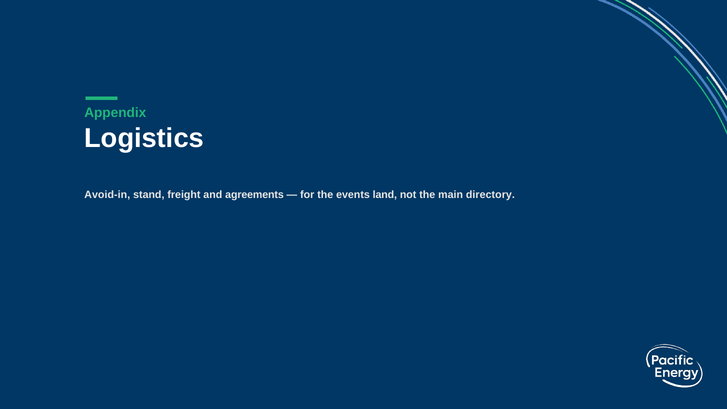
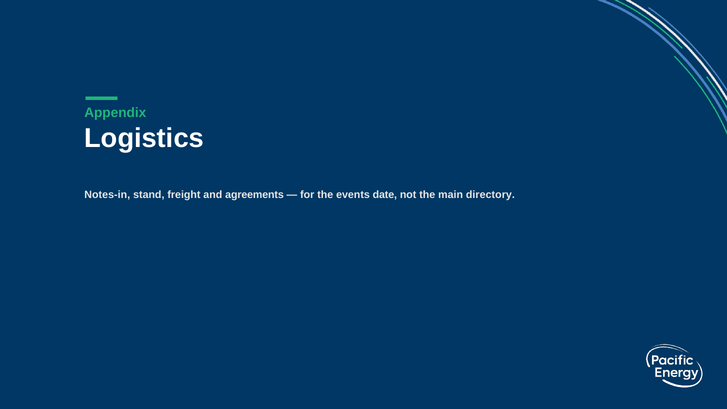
Avoid-in: Avoid-in -> Notes-in
land: land -> date
